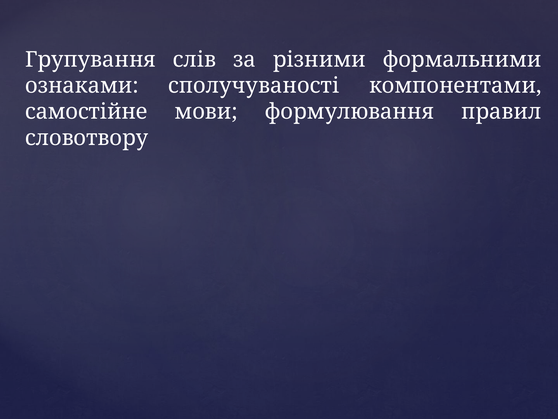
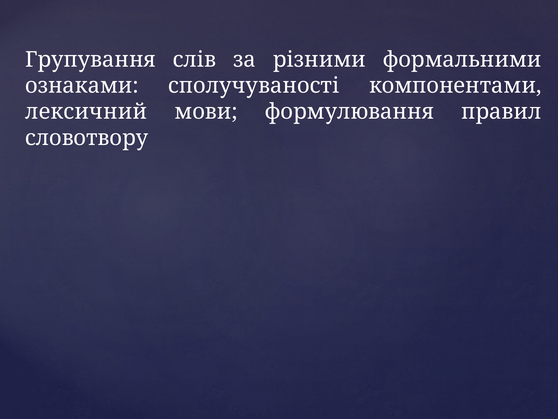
самостійне: самостійне -> лексичний
